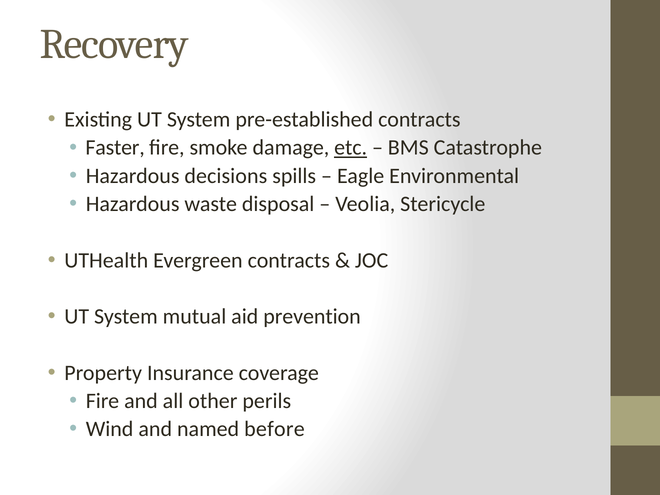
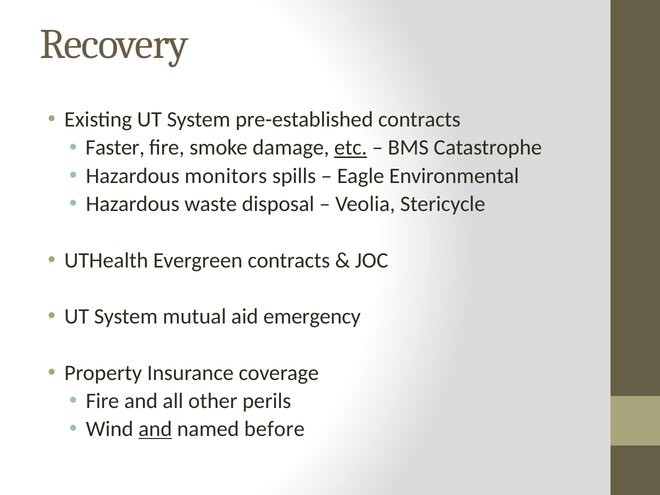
decisions: decisions -> monitors
prevention: prevention -> emergency
and at (155, 429) underline: none -> present
